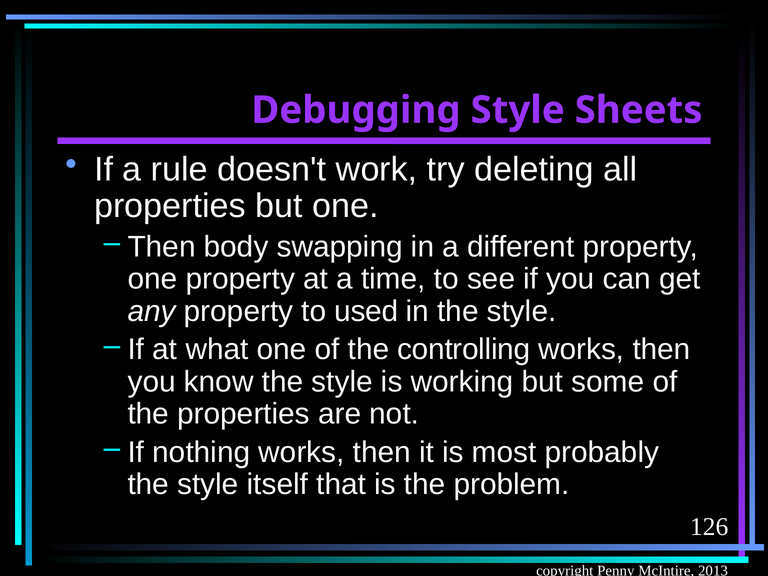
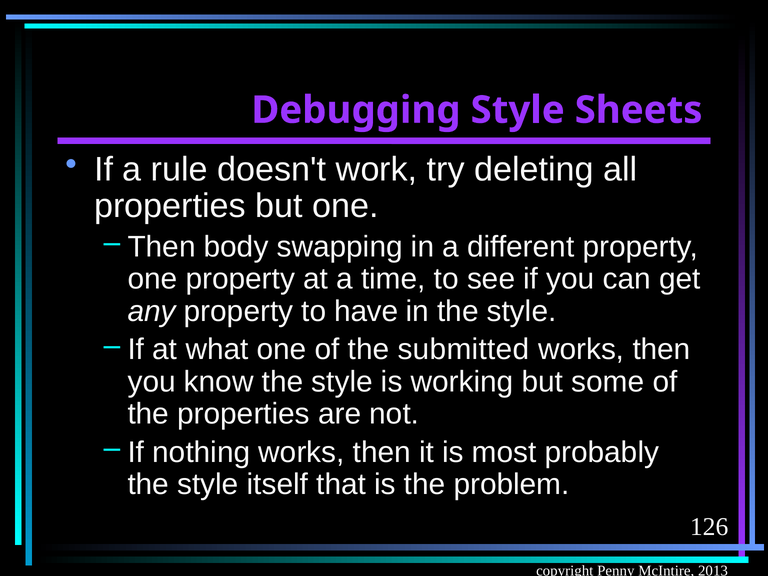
used: used -> have
controlling: controlling -> submitted
